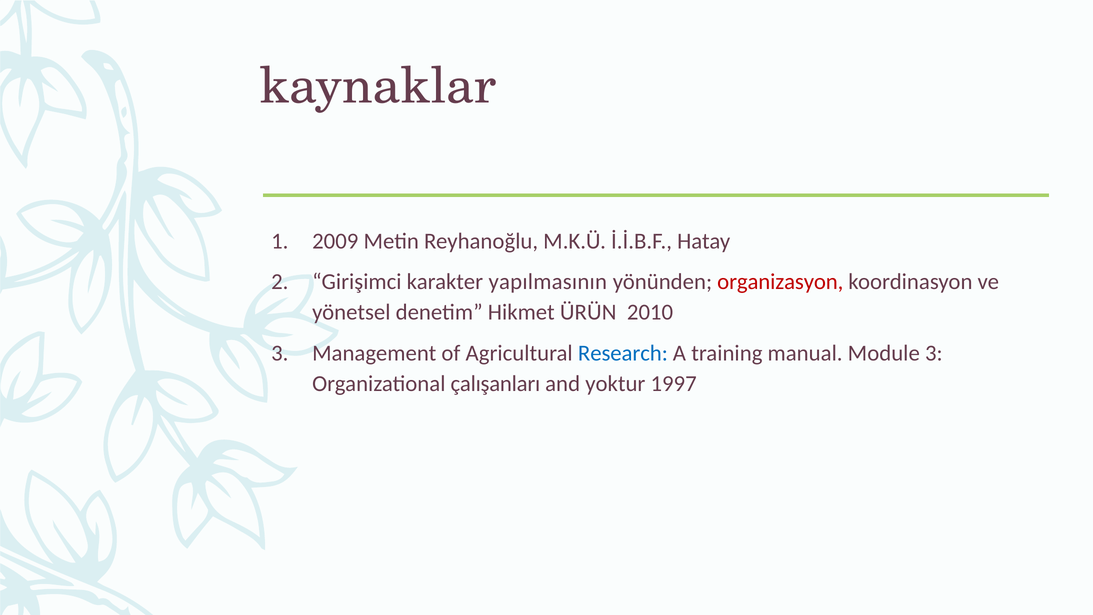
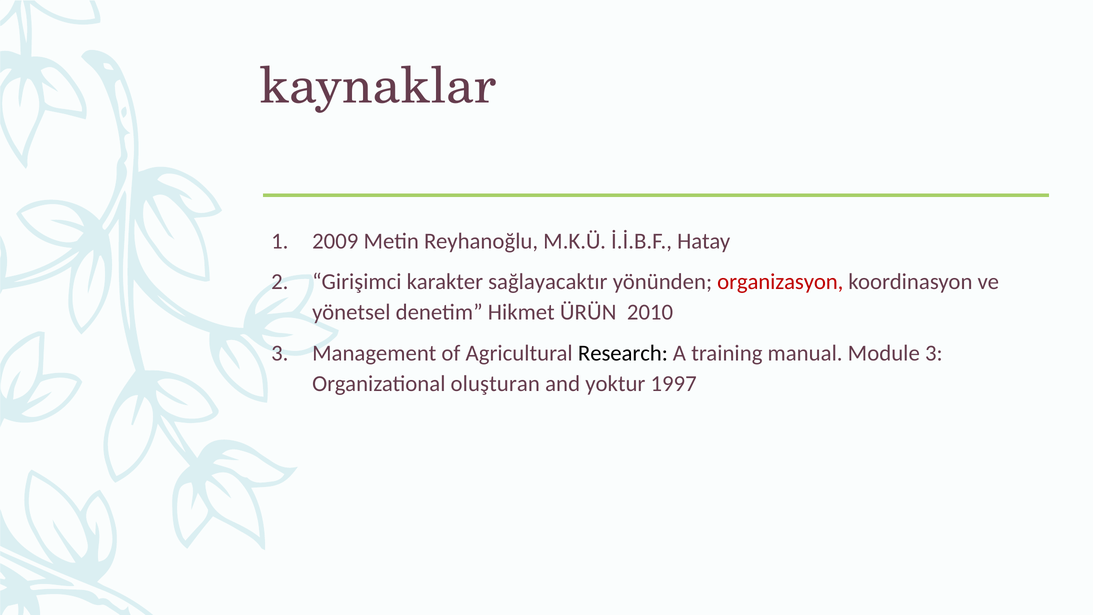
yapılmasının: yapılmasının -> sağlayacaktır
Research colour: blue -> black
çalışanları: çalışanları -> oluşturan
